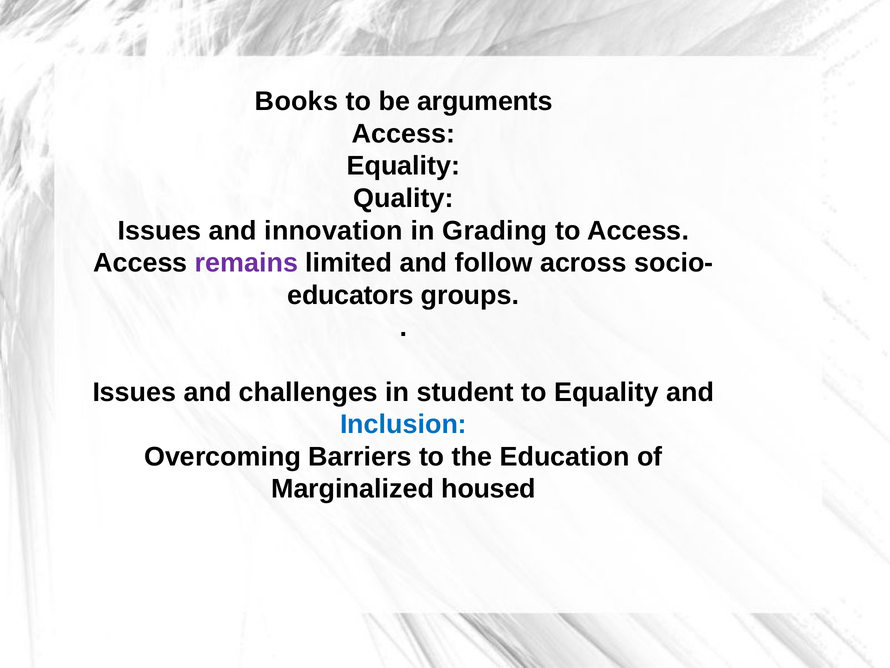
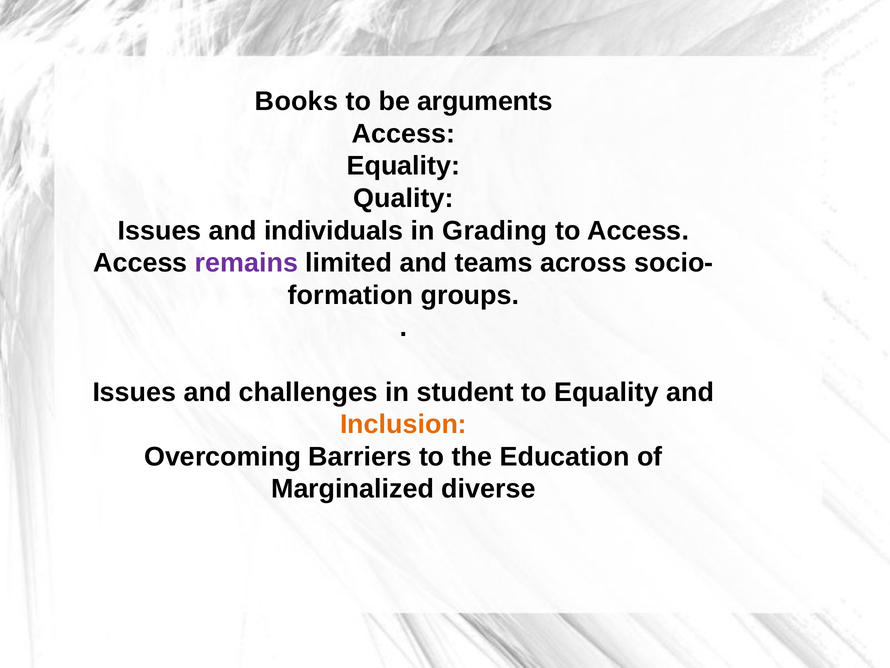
innovation: innovation -> individuals
follow: follow -> teams
educators: educators -> formation
Inclusion colour: blue -> orange
housed: housed -> diverse
